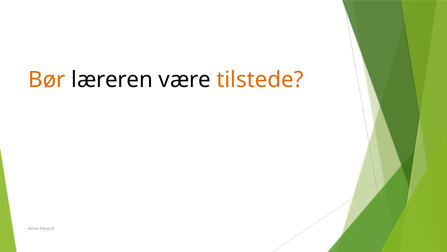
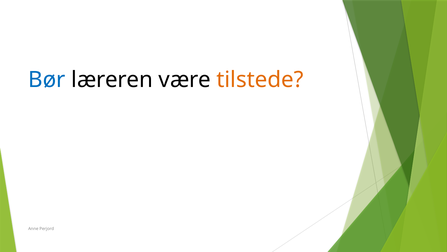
Bør colour: orange -> blue
